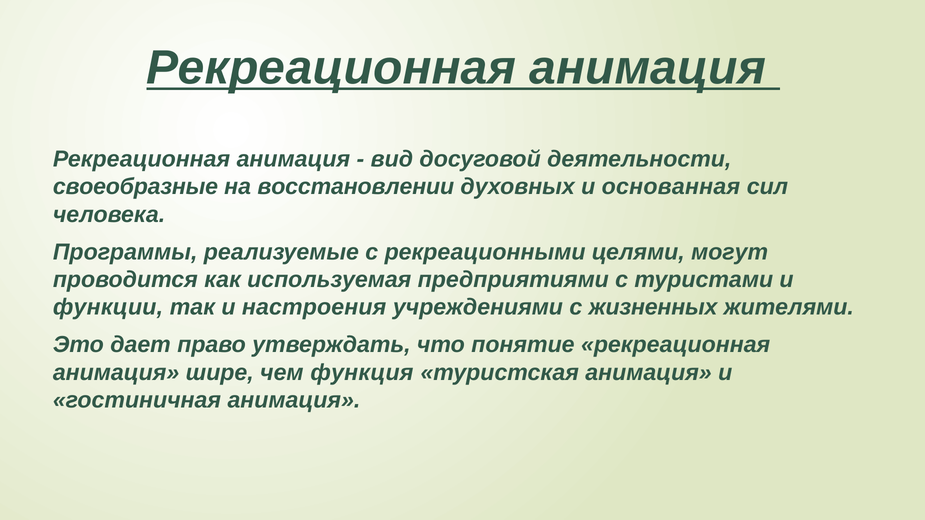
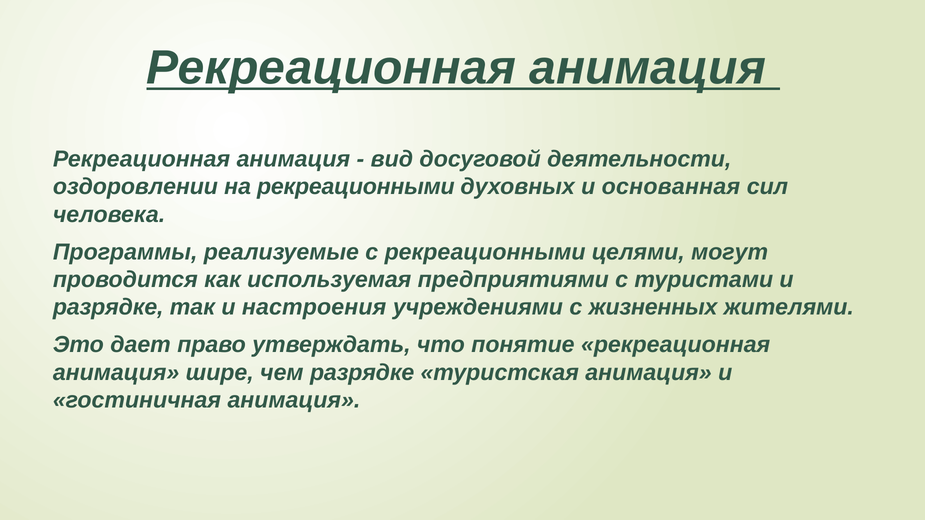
своеобразные: своеобразные -> оздоровлении
на восстановлении: восстановлении -> рекреационными
функции at (108, 308): функции -> разрядке
чем функция: функция -> разрядке
